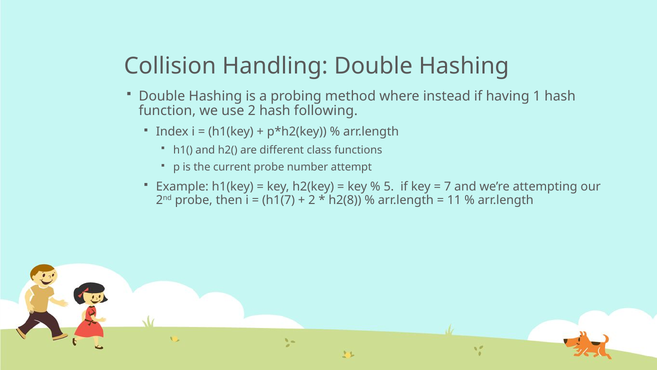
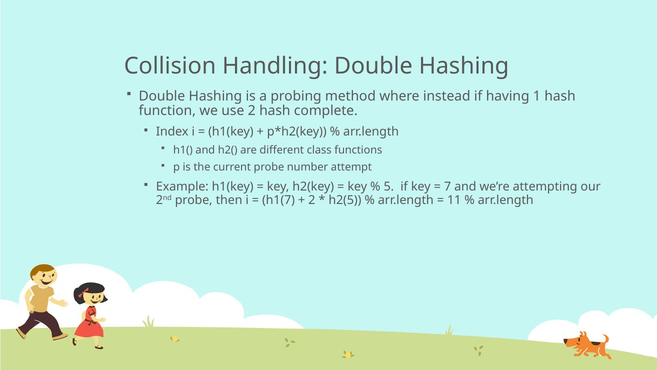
following: following -> complete
h2(8: h2(8 -> h2(5
